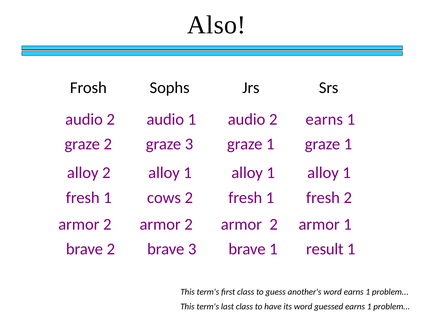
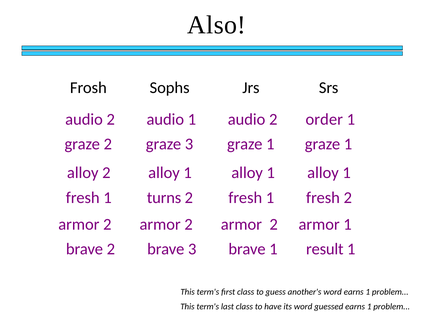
2 earns: earns -> order
cows: cows -> turns
